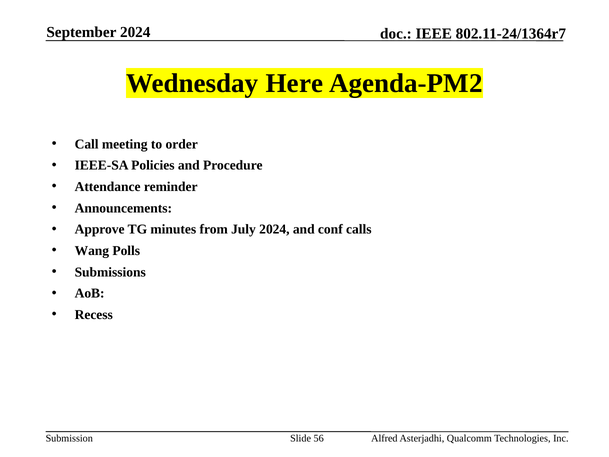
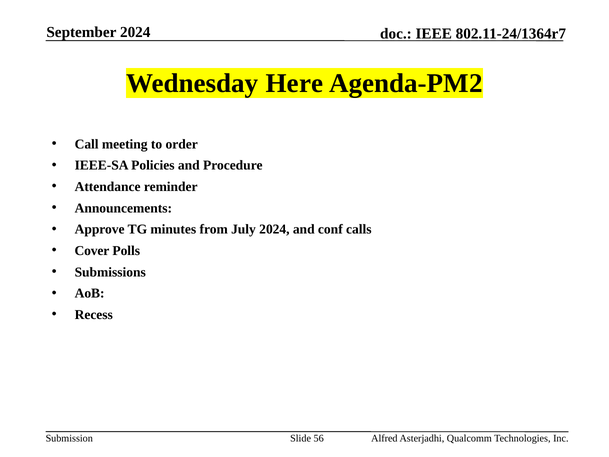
Wang: Wang -> Cover
